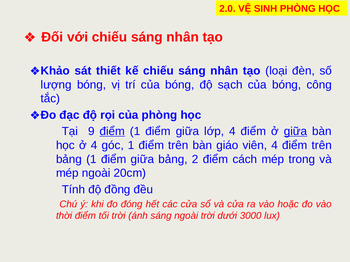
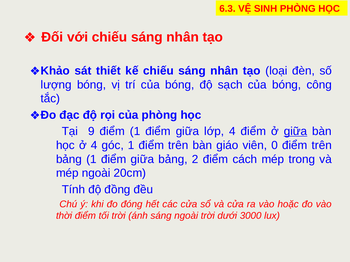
2.0: 2.0 -> 6.3
điểm at (112, 131) underline: present -> none
viên 4: 4 -> 0
